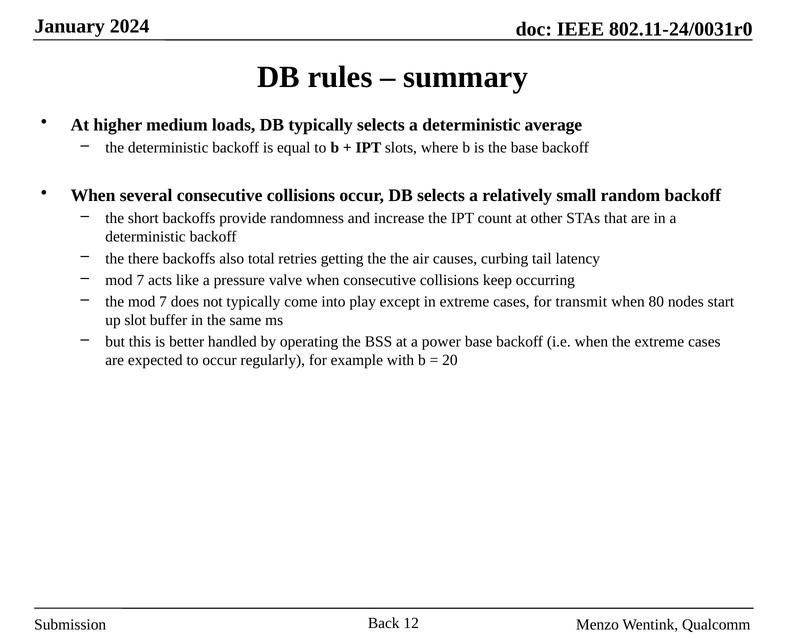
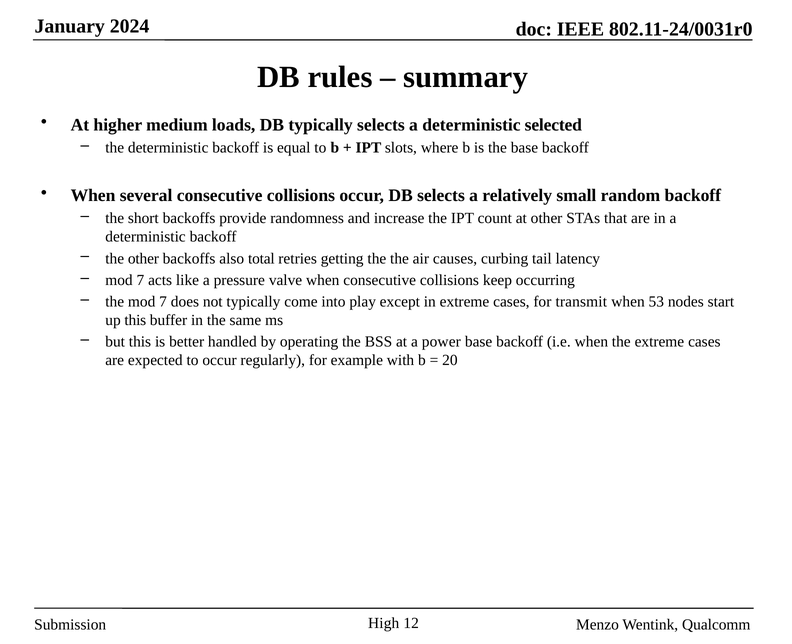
average: average -> selected
the there: there -> other
80: 80 -> 53
up slot: slot -> this
Back: Back -> High
